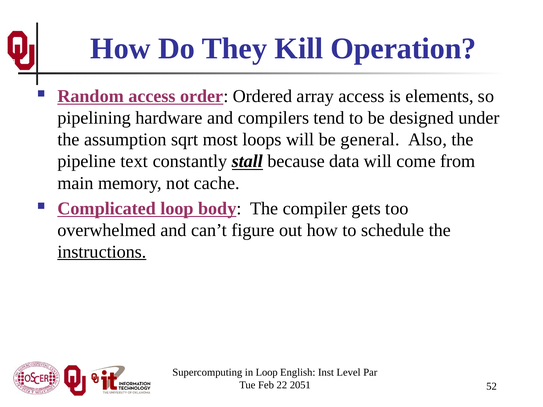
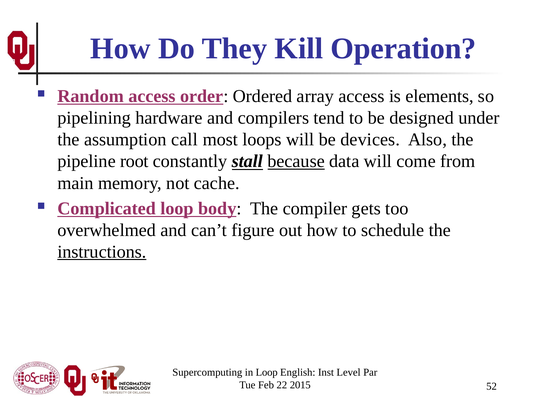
sqrt: sqrt -> call
general: general -> devices
text: text -> root
because underline: none -> present
2051: 2051 -> 2015
